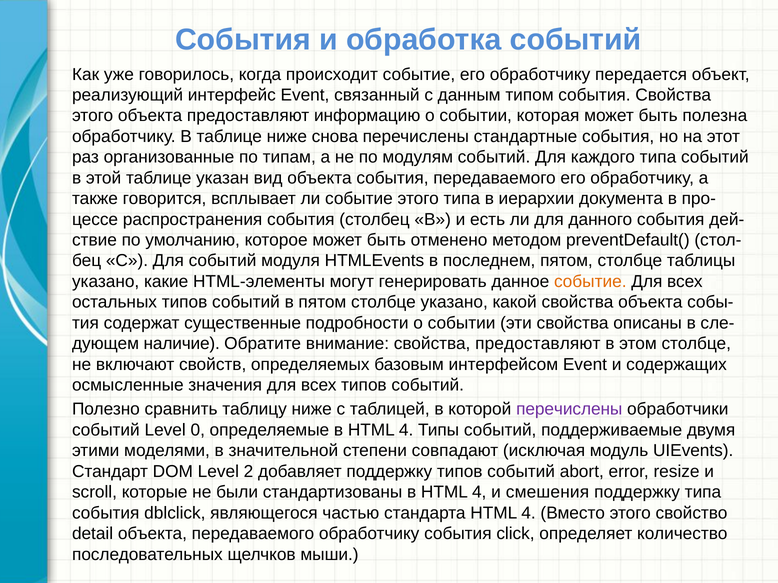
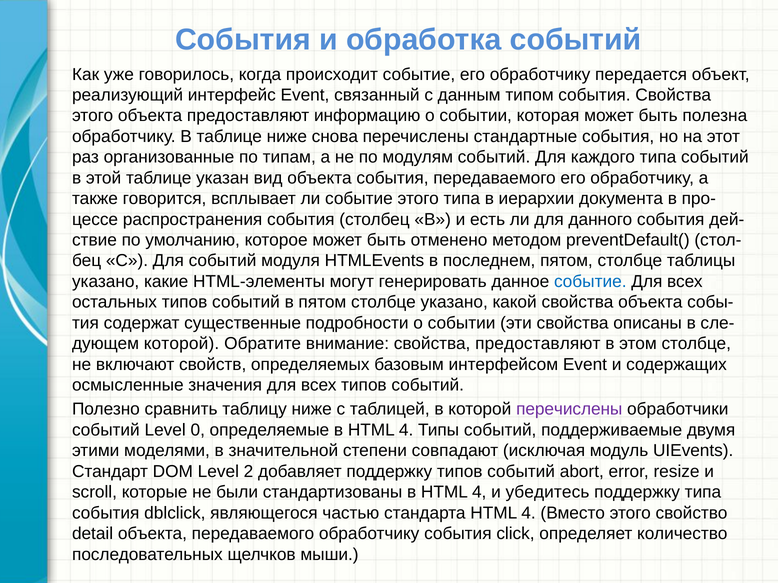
событие at (590, 282) colour: orange -> blue
наличие at (182, 344): наличие -> которой
смешения: смешения -> убедитесь
